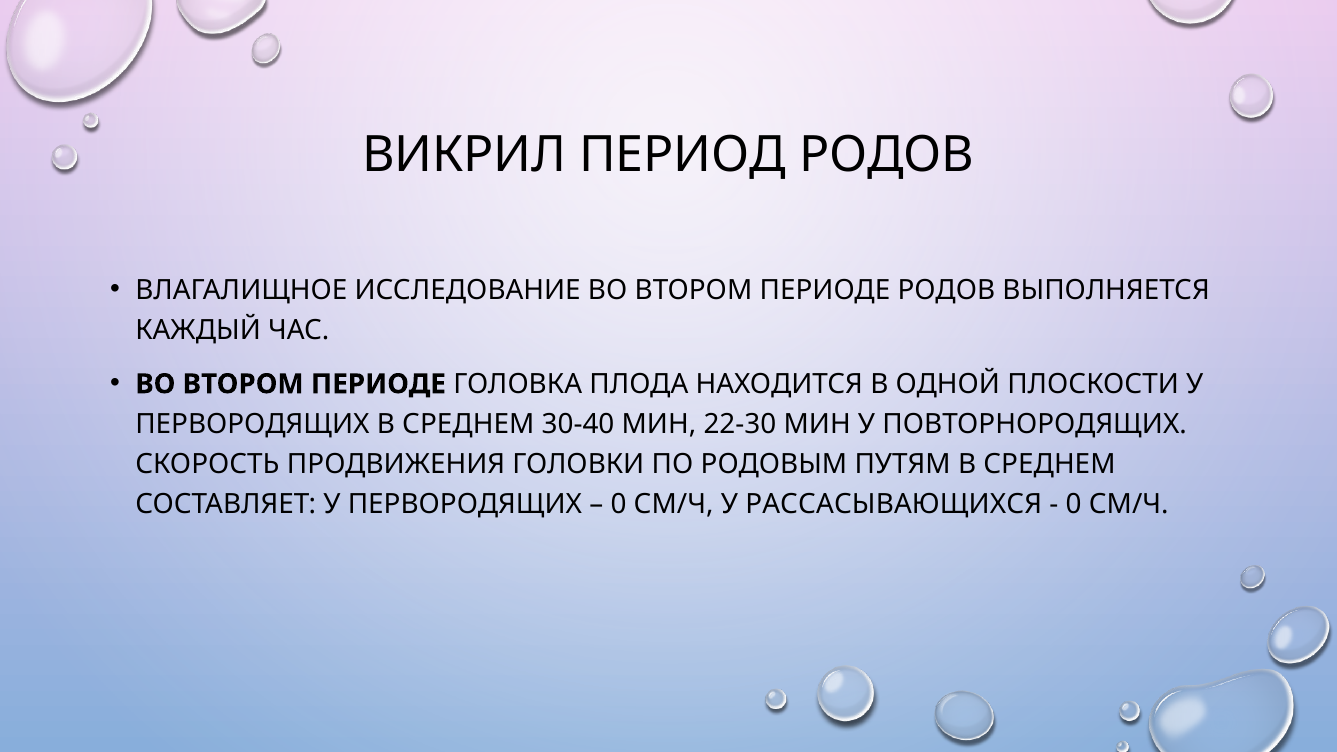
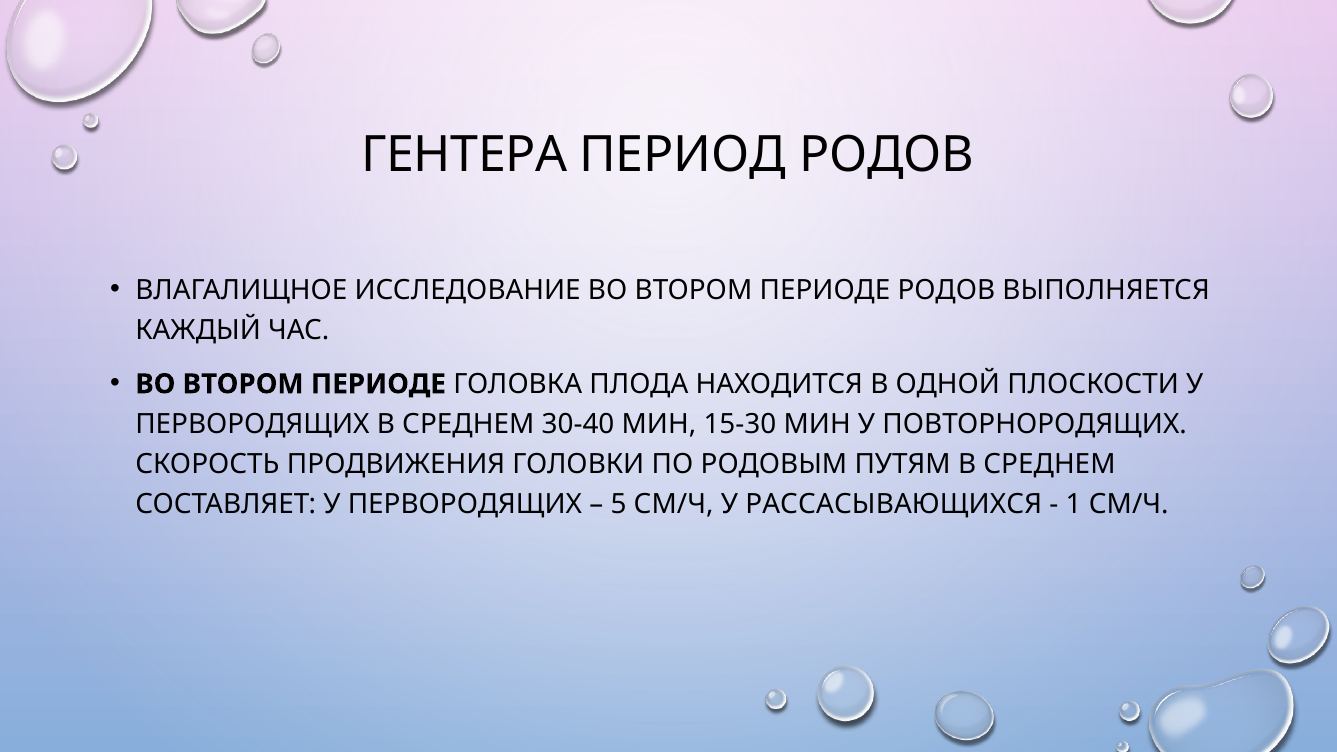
ВИКРИЛ: ВИКРИЛ -> ГЕНТЕРА
22-30: 22-30 -> 15-30
0 at (619, 504): 0 -> 5
0 at (1074, 504): 0 -> 1
